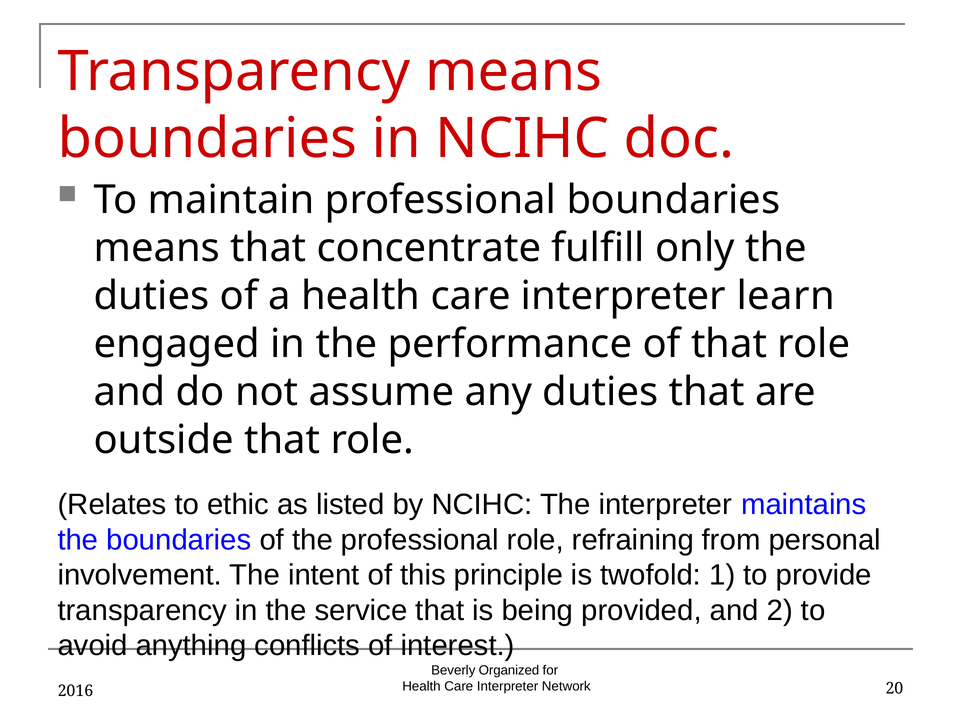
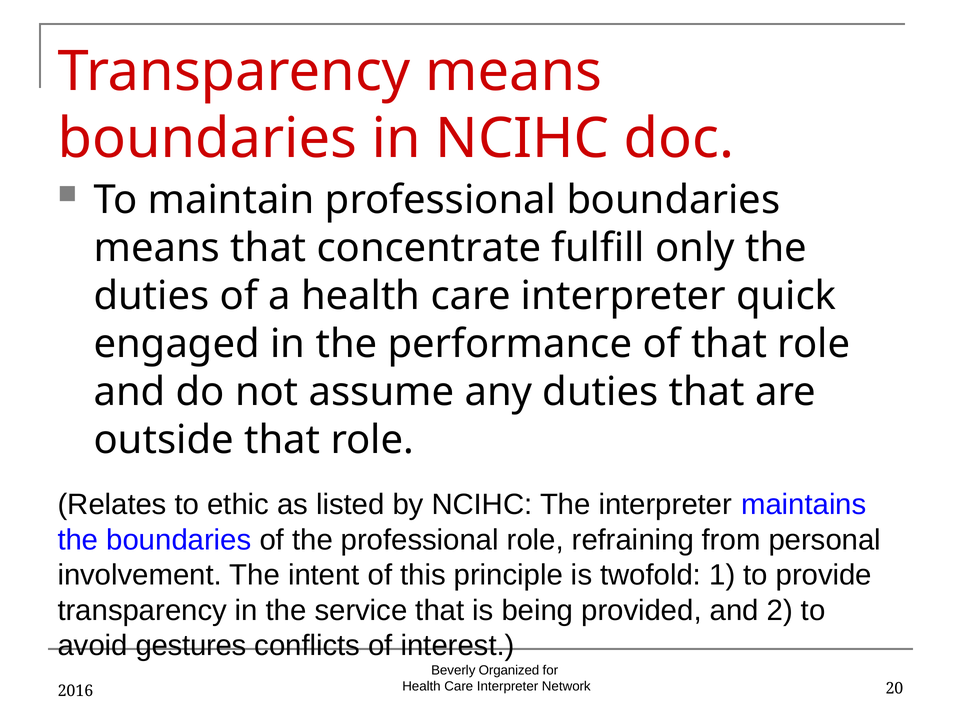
learn: learn -> quick
anything: anything -> gestures
